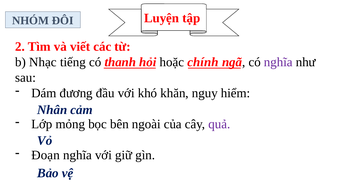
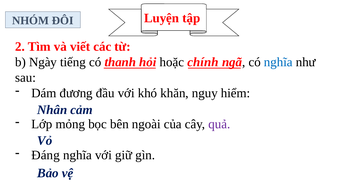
Nhạc: Nhạc -> Ngày
nghĩa at (278, 62) colour: purple -> blue
Đoạn: Đoạn -> Đáng
